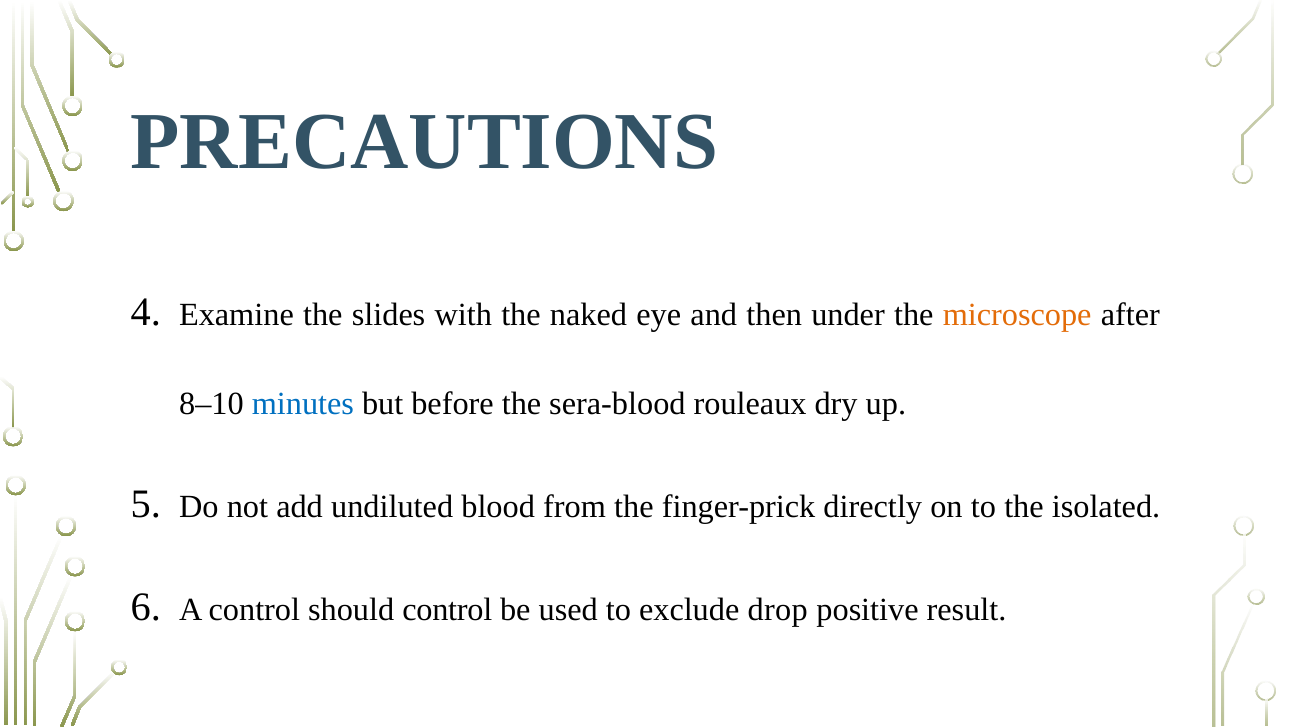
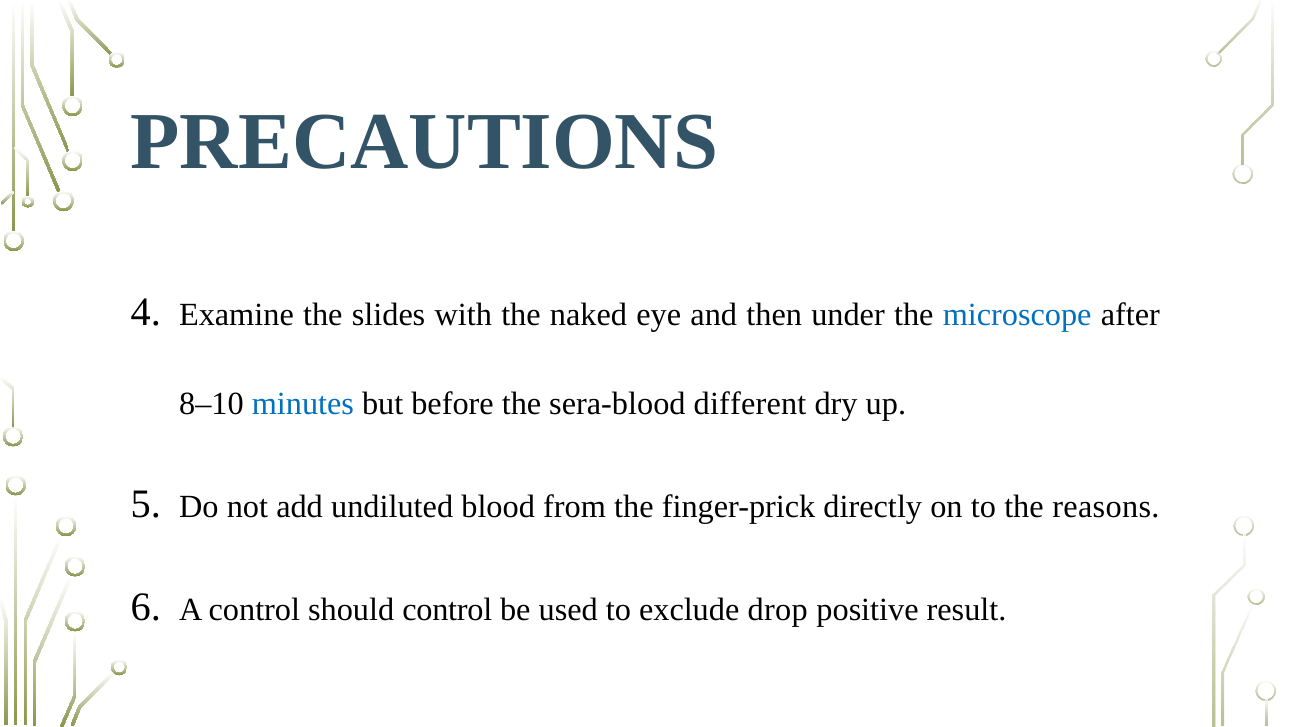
microscope colour: orange -> blue
rouleaux: rouleaux -> different
isolated: isolated -> reasons
